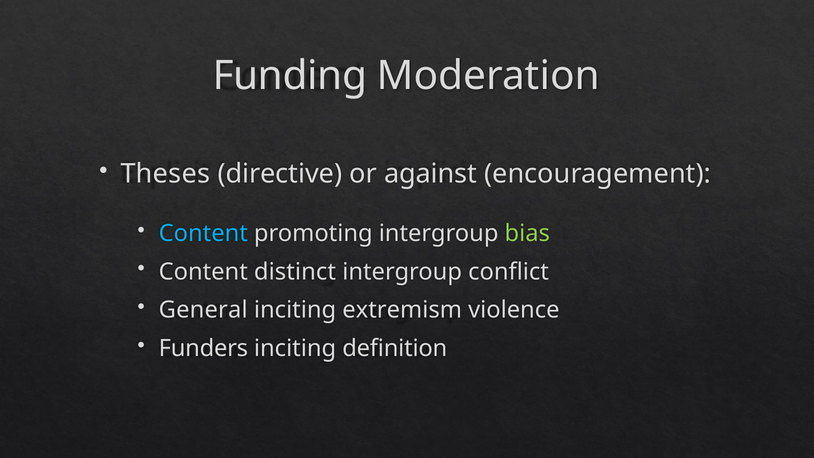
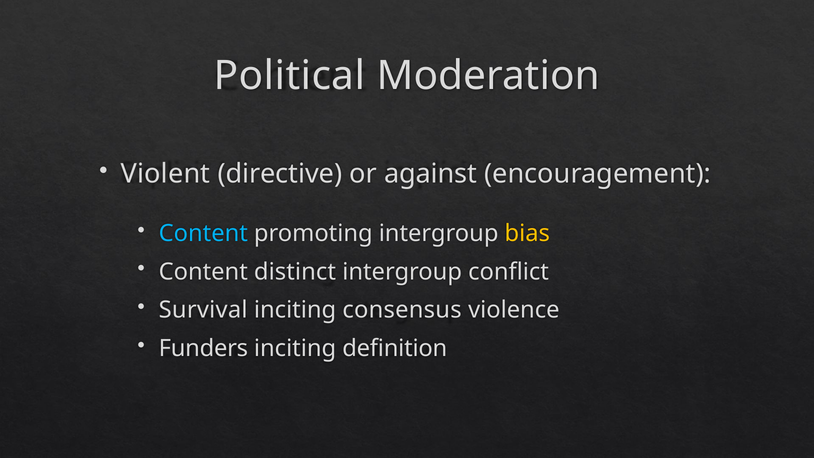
Funding: Funding -> Political
Theses: Theses -> Violent
bias colour: light green -> yellow
General: General -> Survival
extremism: extremism -> consensus
